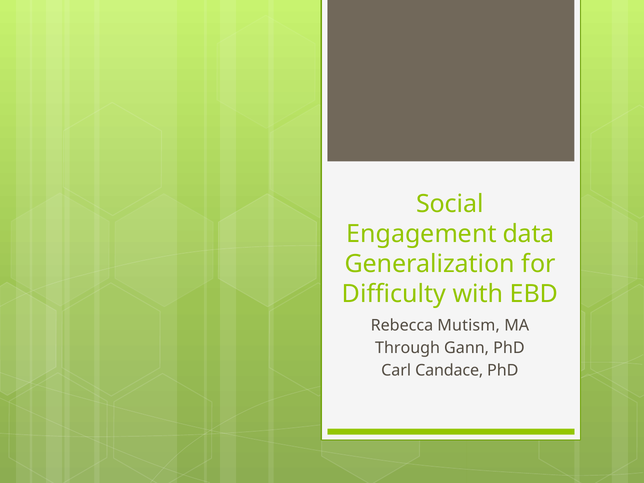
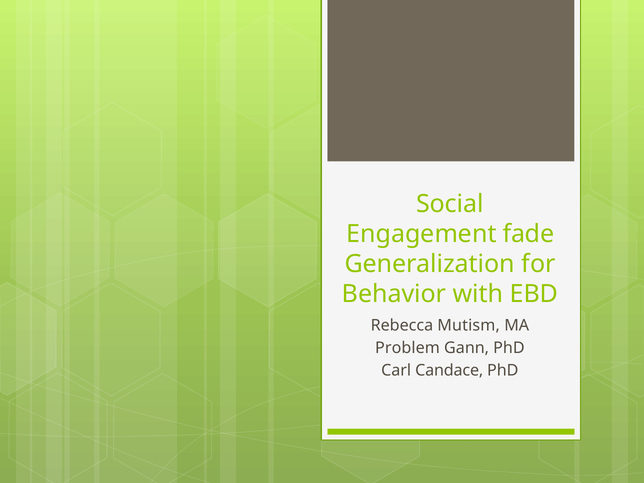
data: data -> fade
Difficulty: Difficulty -> Behavior
Through: Through -> Problem
